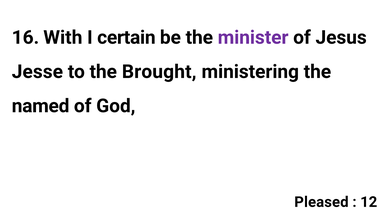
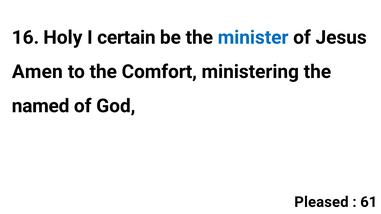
With: With -> Holy
minister colour: purple -> blue
Jesse: Jesse -> Amen
Brought: Brought -> Comfort
12: 12 -> 61
